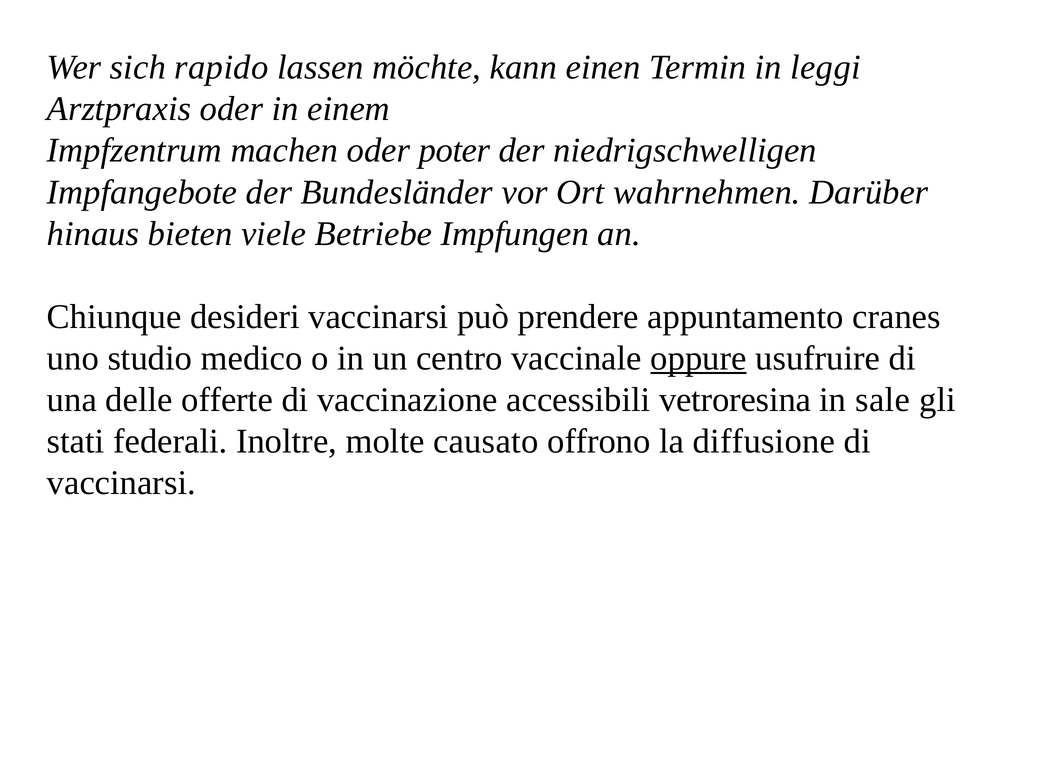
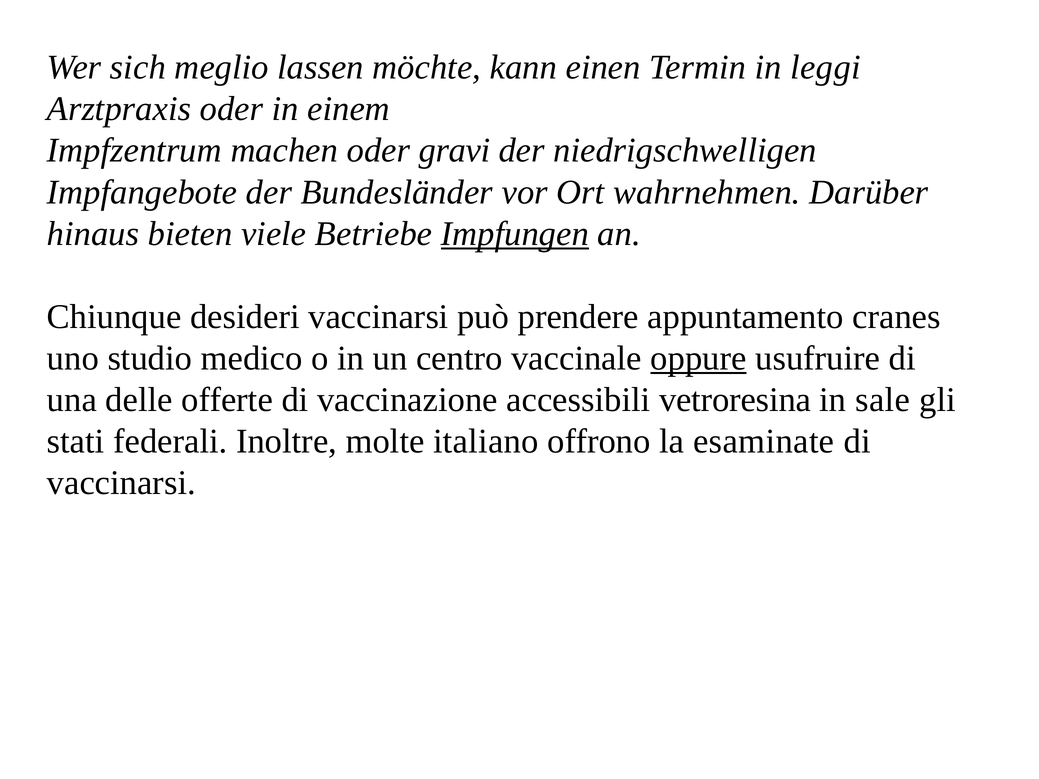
rapido: rapido -> meglio
poter: poter -> gravi
Impfungen underline: none -> present
causato: causato -> italiano
diffusione: diffusione -> esaminate
